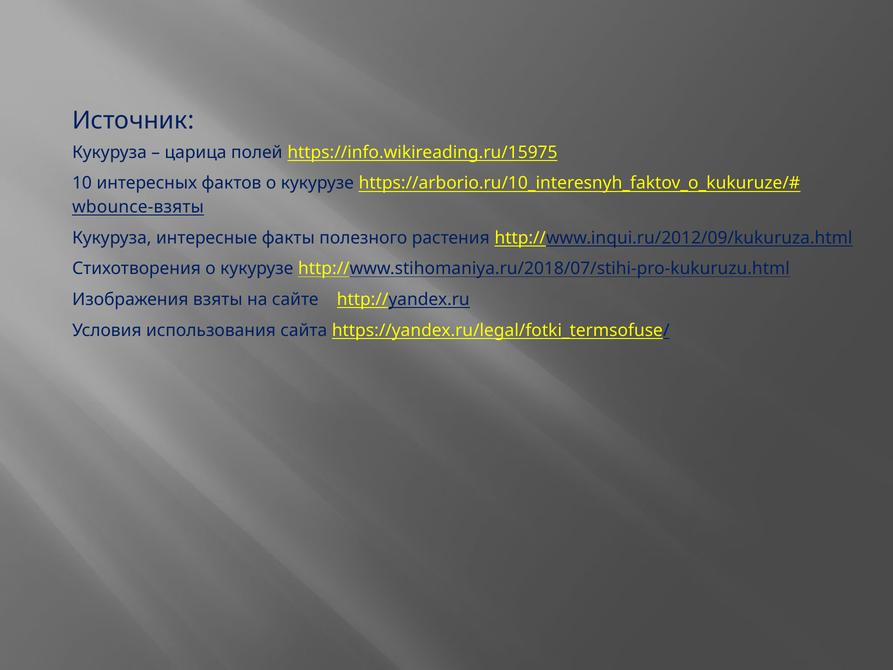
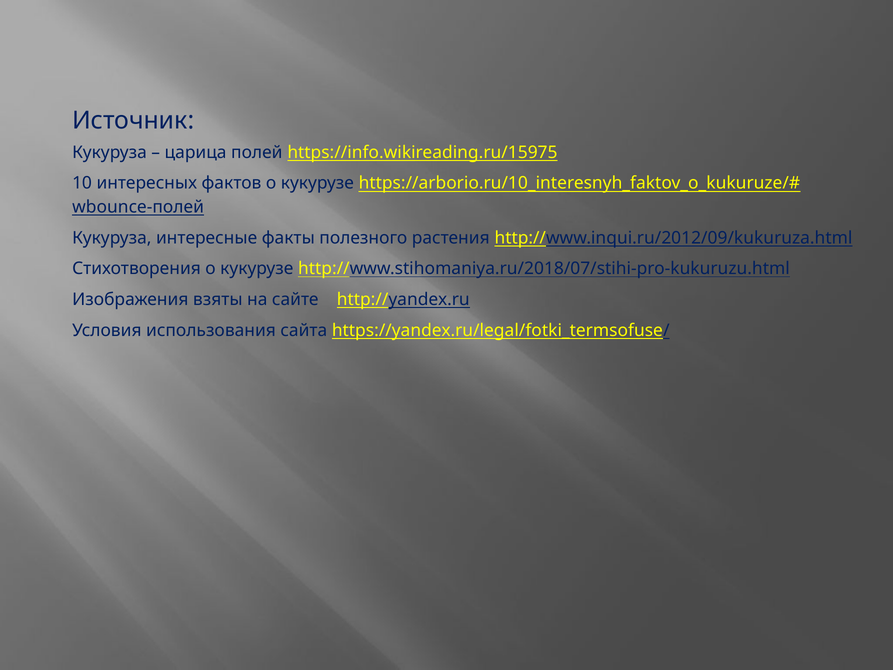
wbounce-взяты: wbounce-взяты -> wbounce-полей
